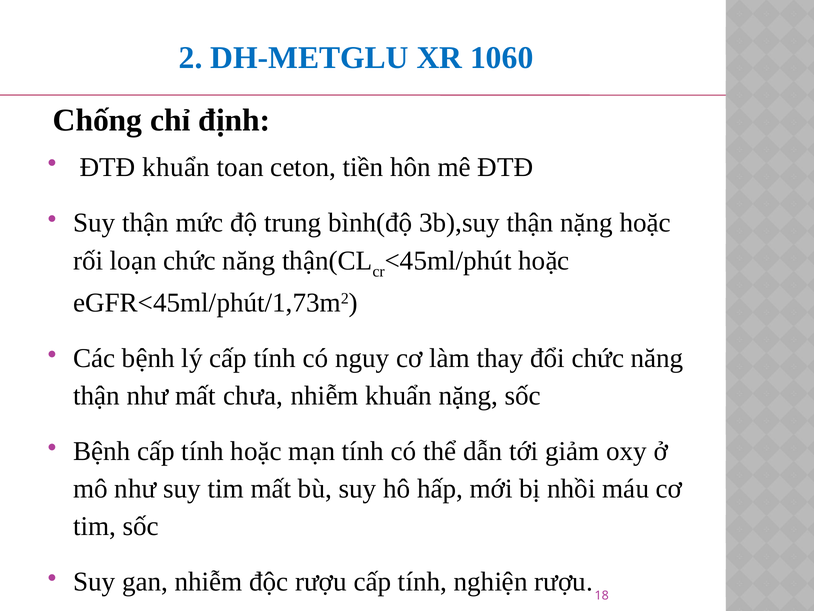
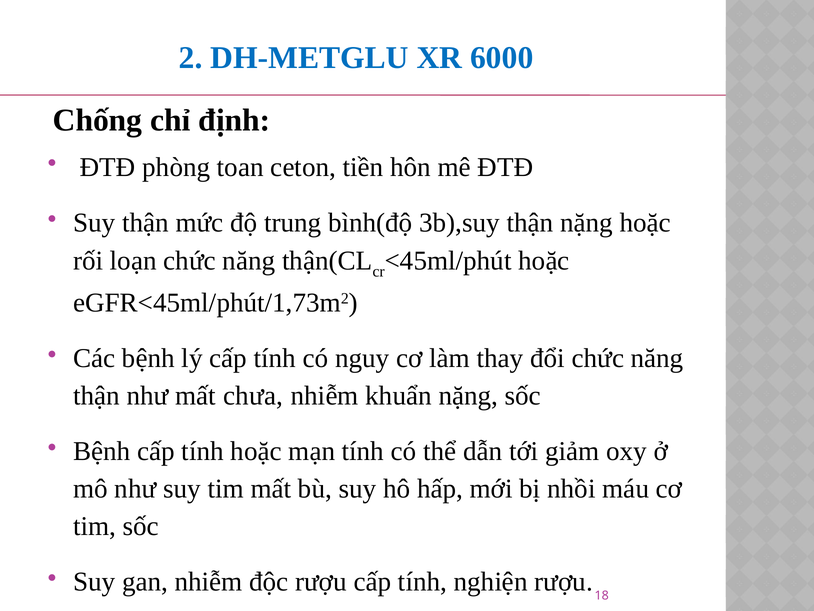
1060: 1060 -> 6000
ĐTĐ khuẩn: khuẩn -> phòng
